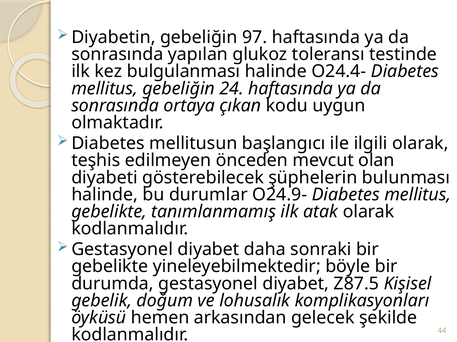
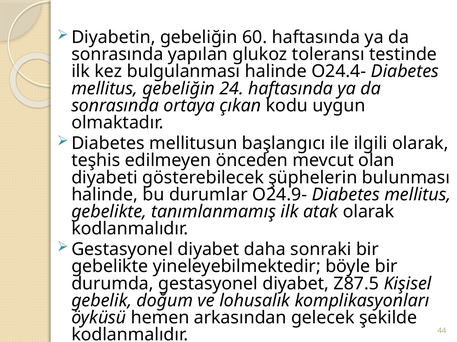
97: 97 -> 60
